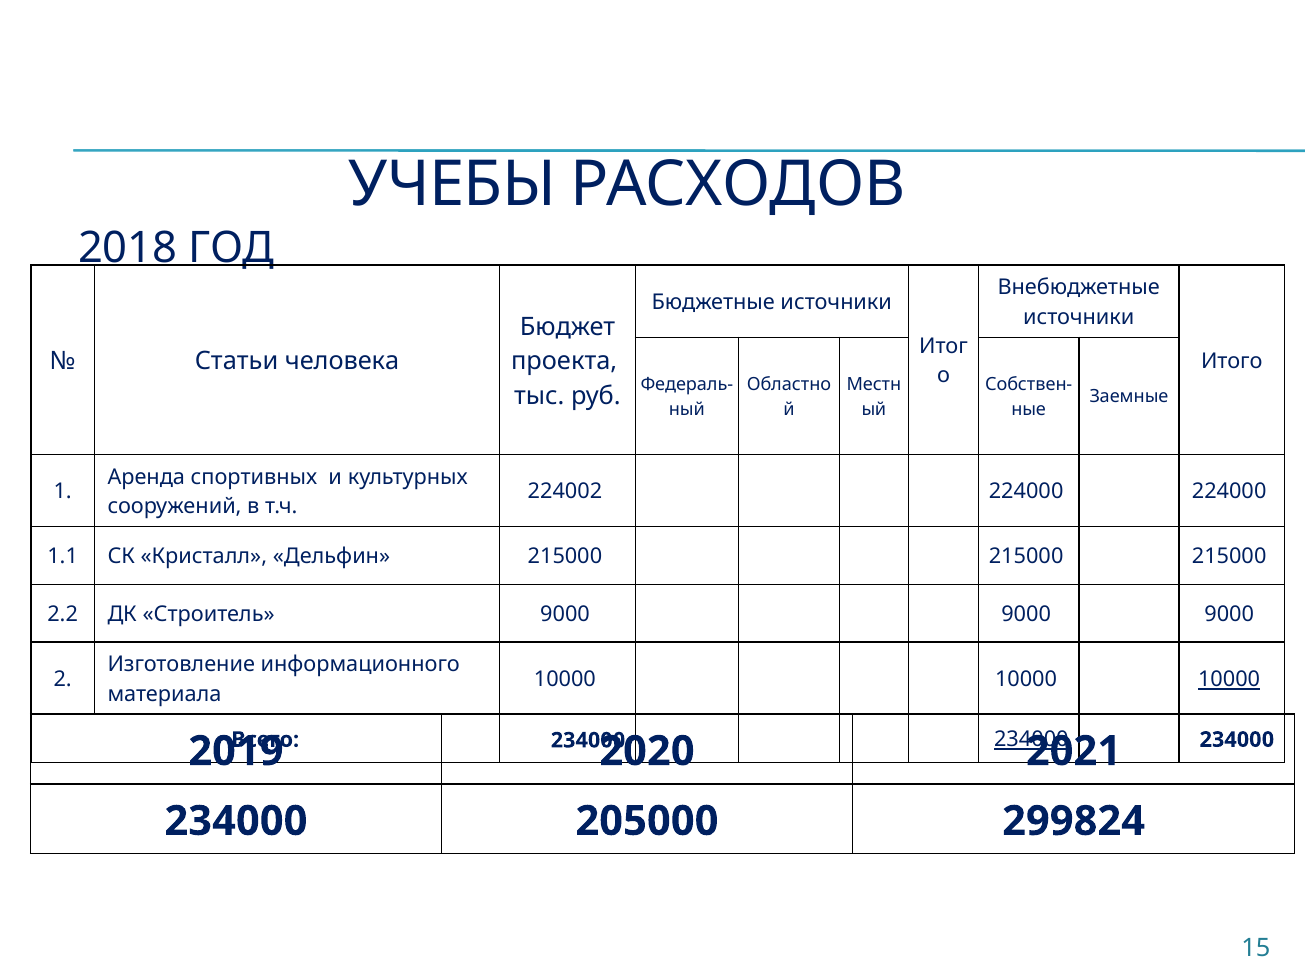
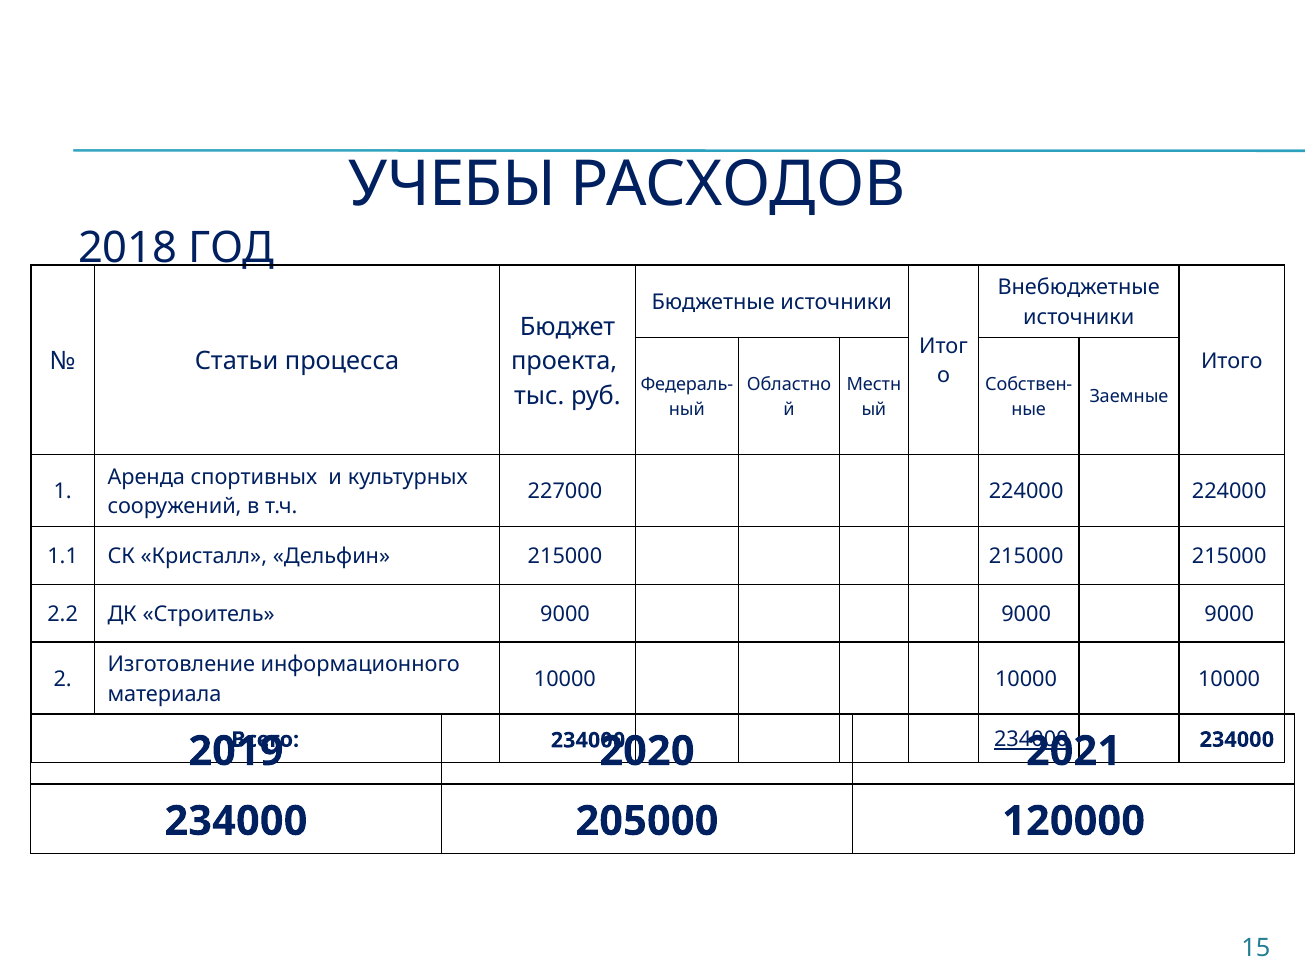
человека: человека -> процесса
224002: 224002 -> 227000
10000 at (1229, 679) underline: present -> none
299824: 299824 -> 120000
